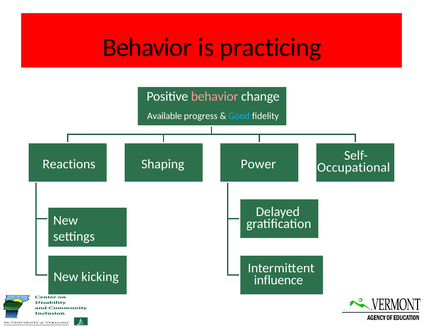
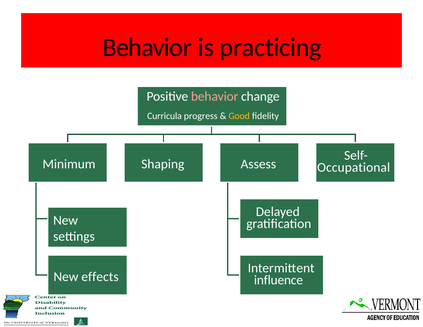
Available: Available -> Curricula
Good colour: light blue -> yellow
Reactions: Reactions -> Minimum
Power: Power -> Assess
kicking: kicking -> effects
